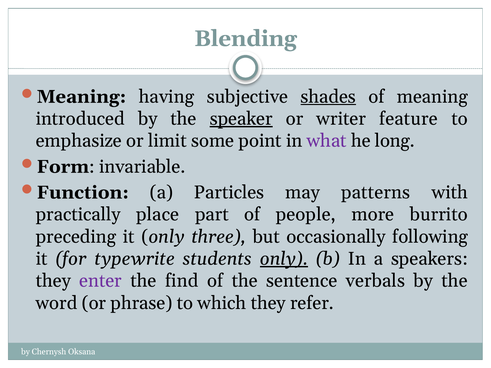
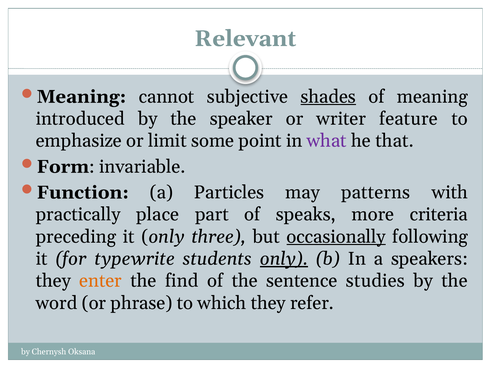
Blending: Blending -> Relevant
having: having -> cannot
speaker underline: present -> none
long: long -> that
people: people -> speaks
burrito: burrito -> criteria
occasionally underline: none -> present
enter colour: purple -> orange
verbals: verbals -> studies
